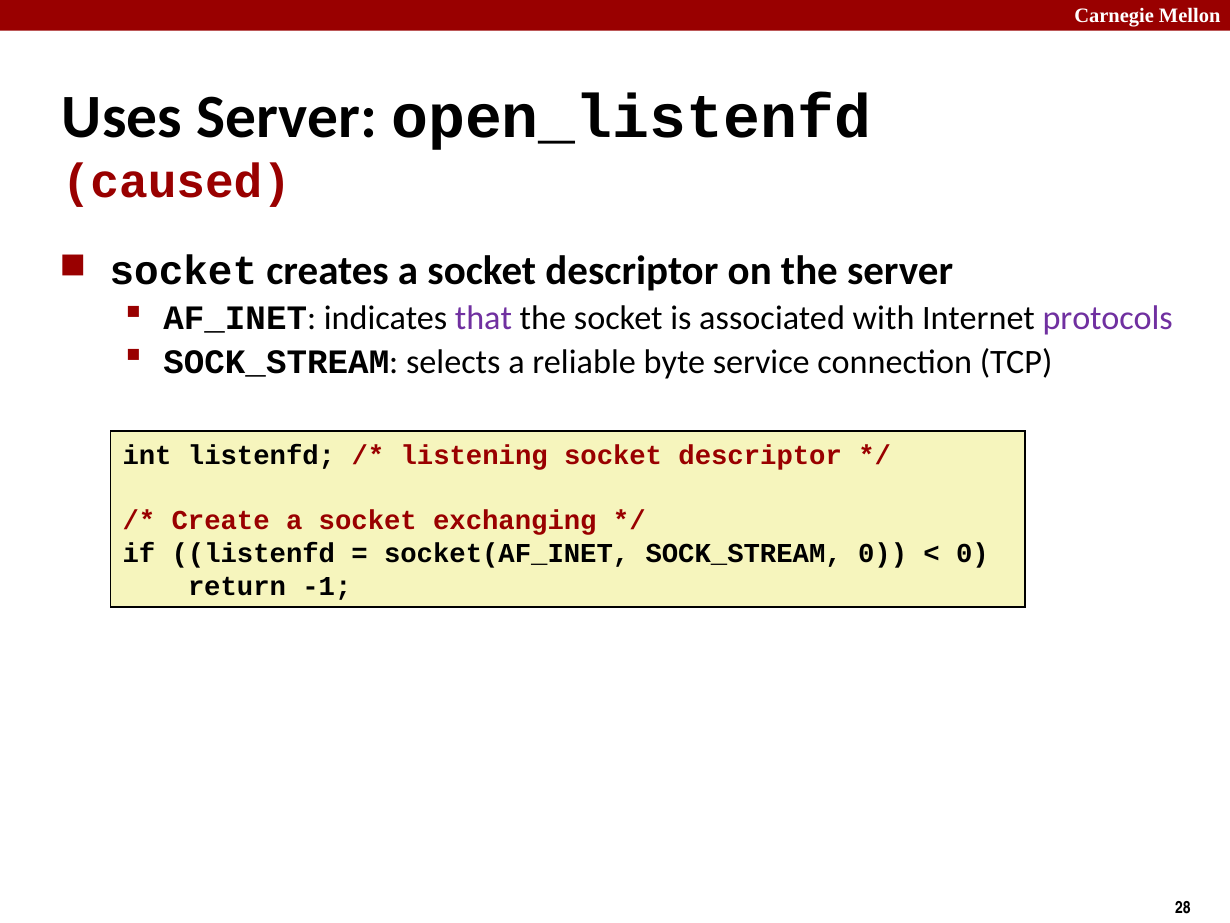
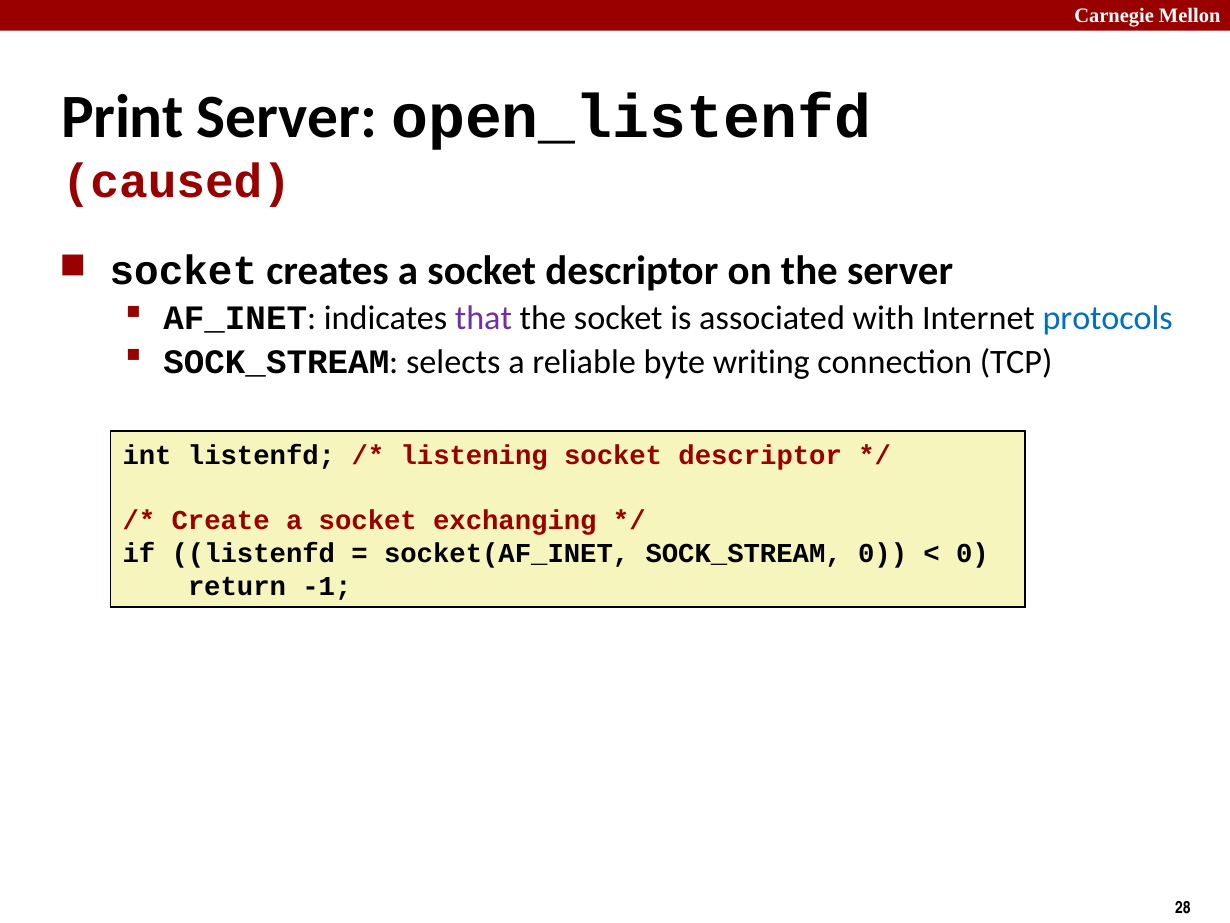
Uses: Uses -> Print
protocols colour: purple -> blue
service: service -> writing
